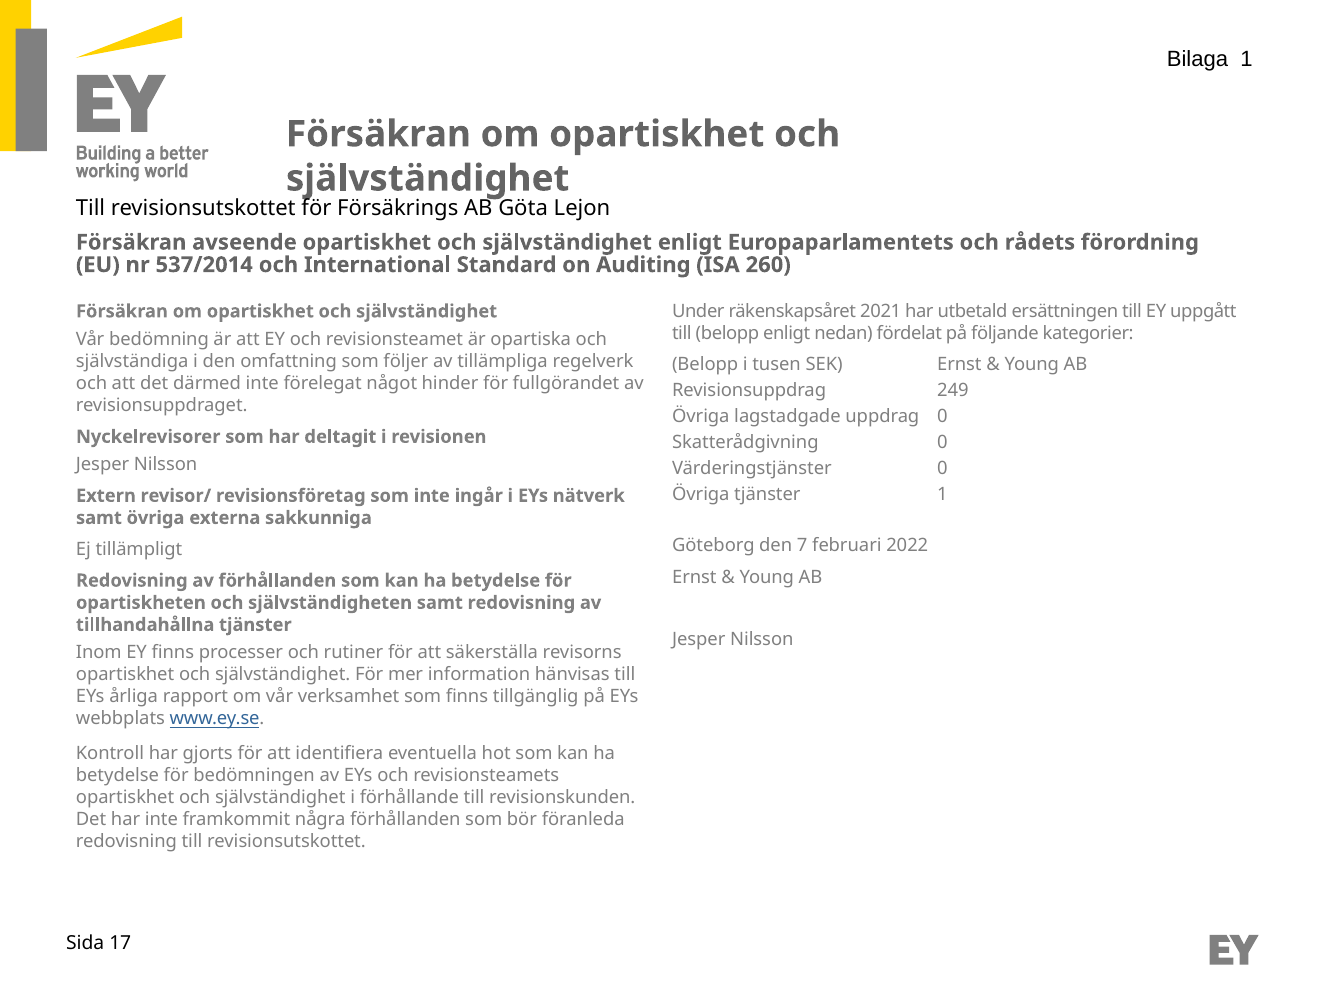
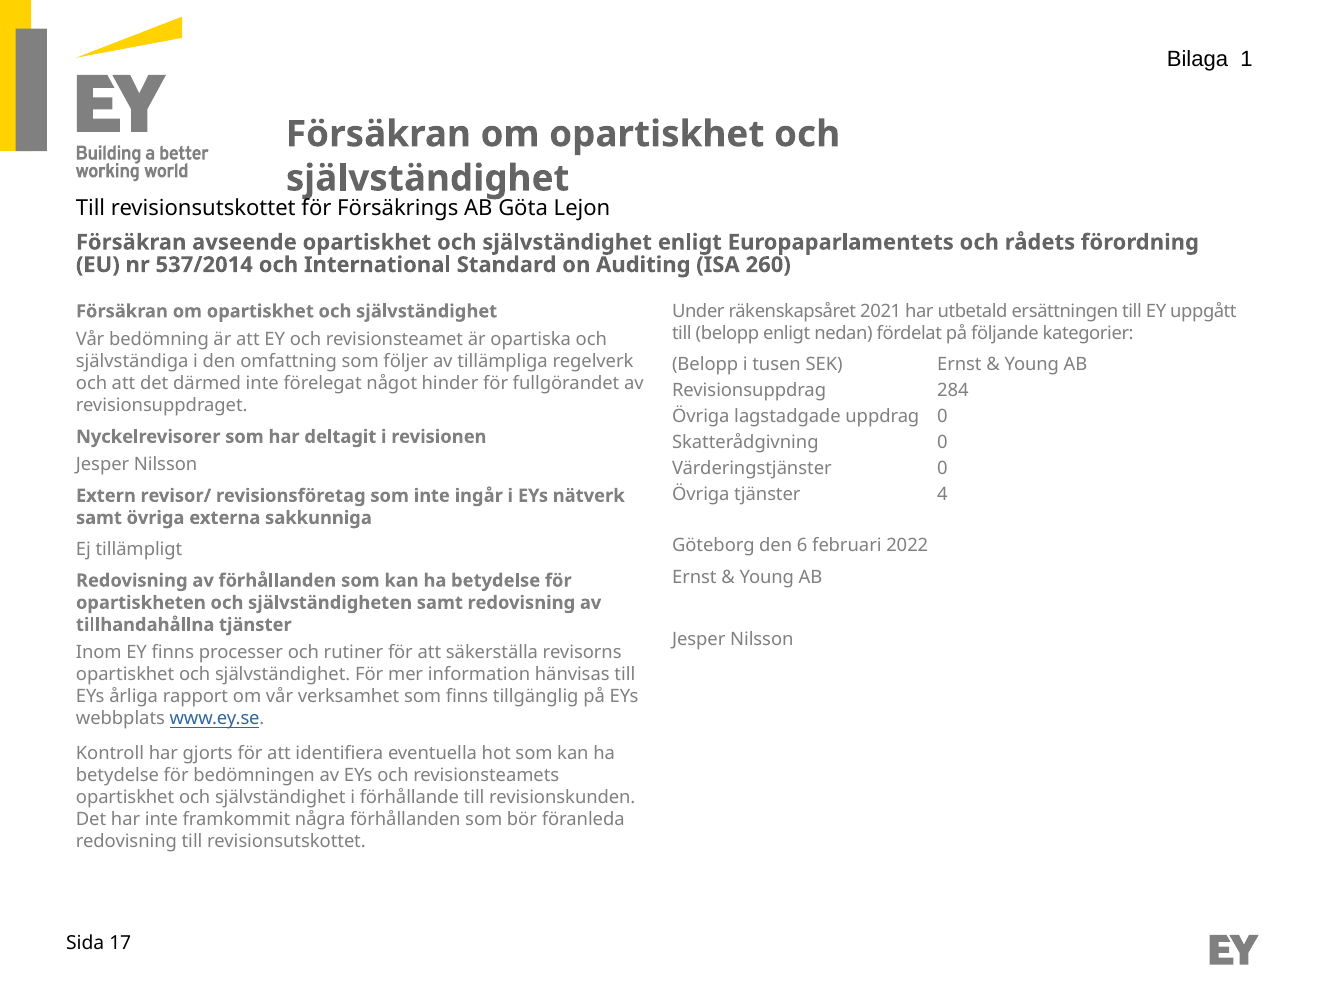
249: 249 -> 284
tjänster 1: 1 -> 4
7: 7 -> 6
